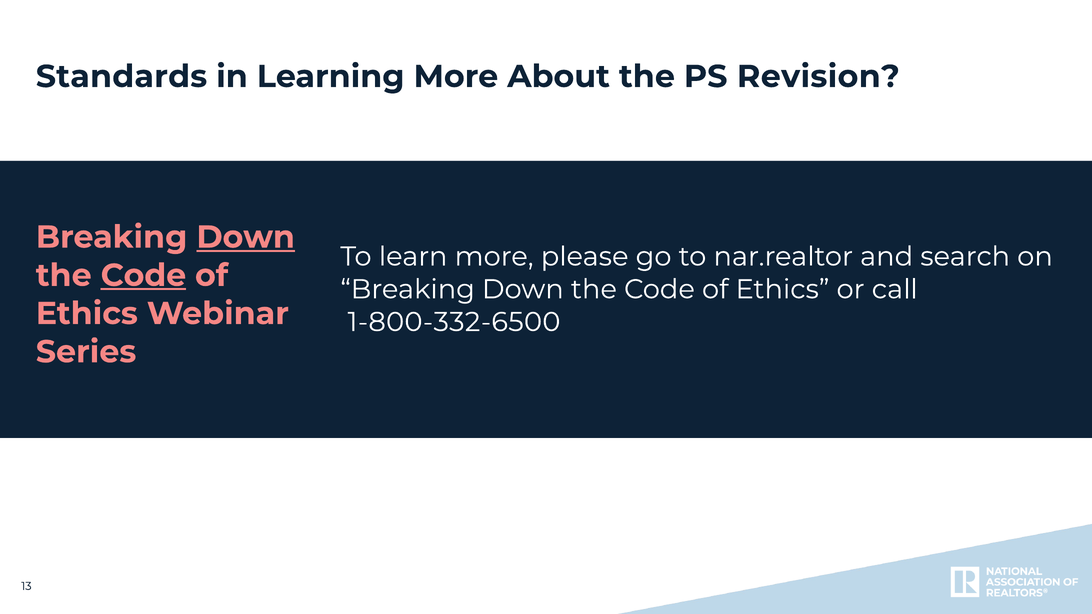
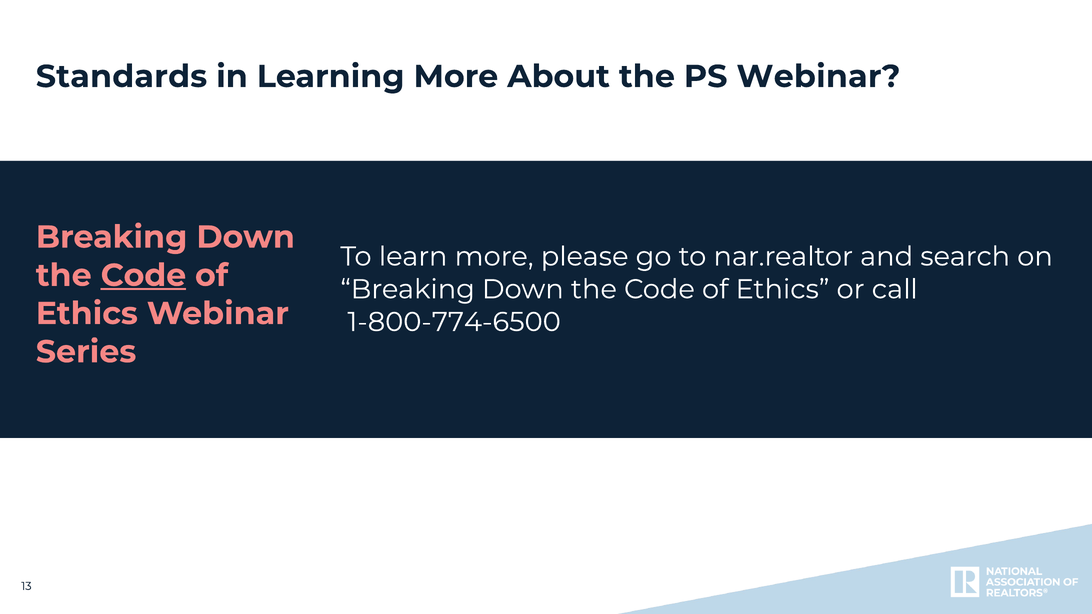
PS Revision: Revision -> Webinar
Down at (246, 237) underline: present -> none
1-800-332-6500: 1-800-332-6500 -> 1-800-774-6500
